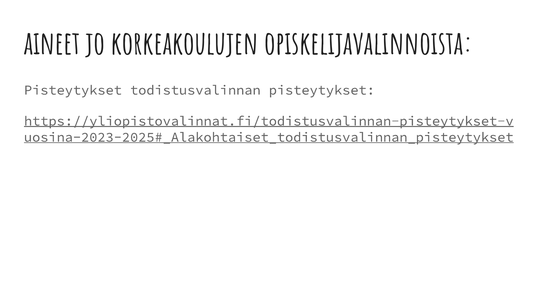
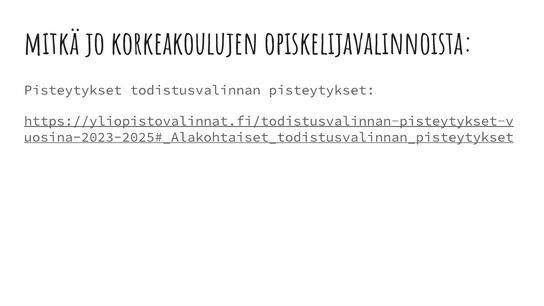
aineet: aineet -> mitkä
